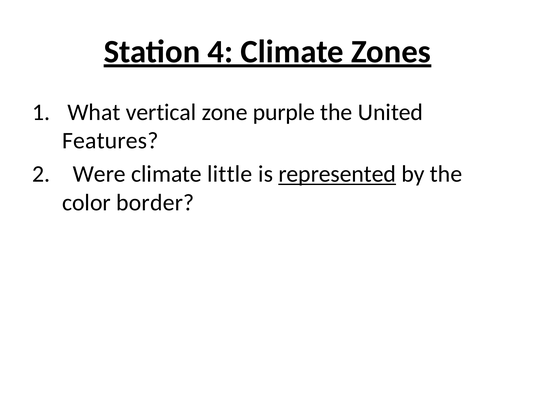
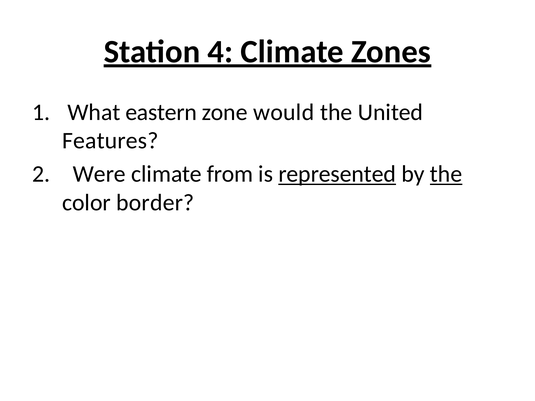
vertical: vertical -> eastern
purple: purple -> would
little: little -> from
the at (446, 174) underline: none -> present
